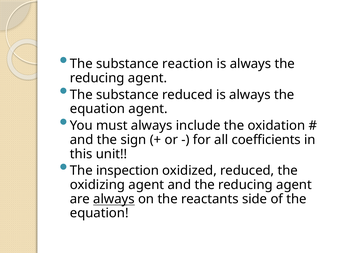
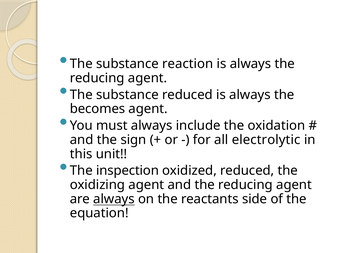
equation at (98, 109): equation -> becomes
coefficients: coefficients -> electrolytic
